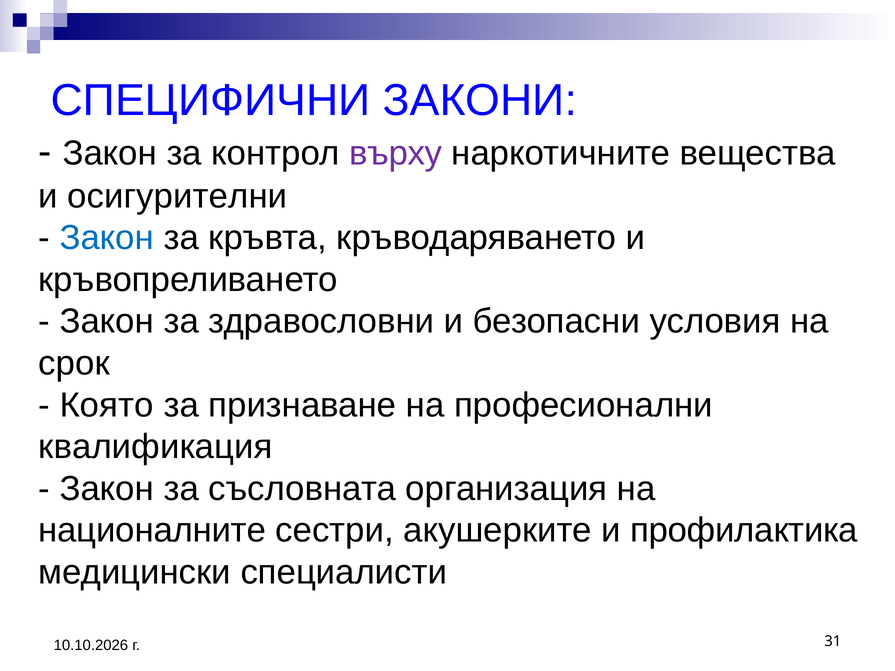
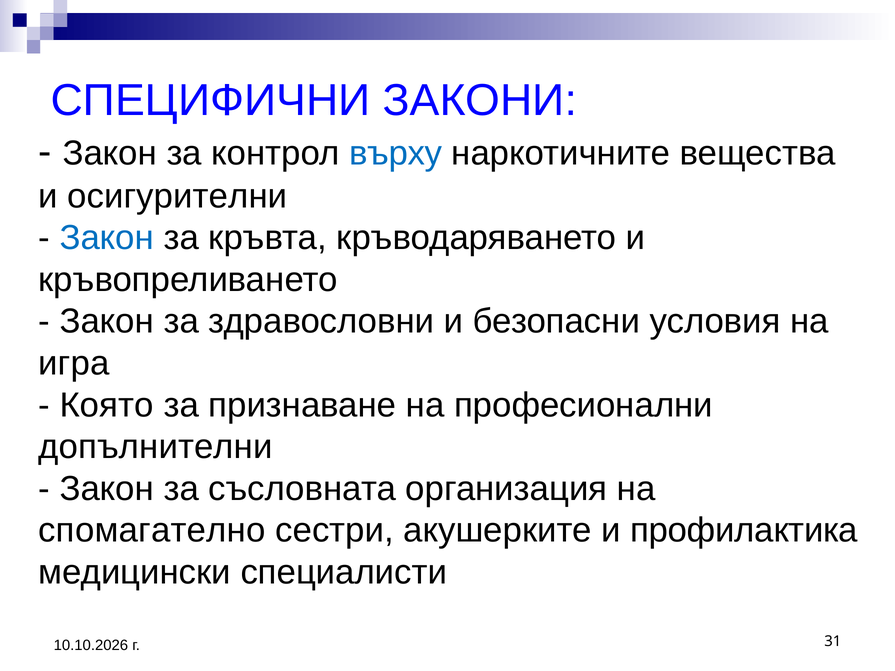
върху colour: purple -> blue
срок: срок -> игра
квалификация: квалификация -> допълнителни
националните: националните -> спомагателно
